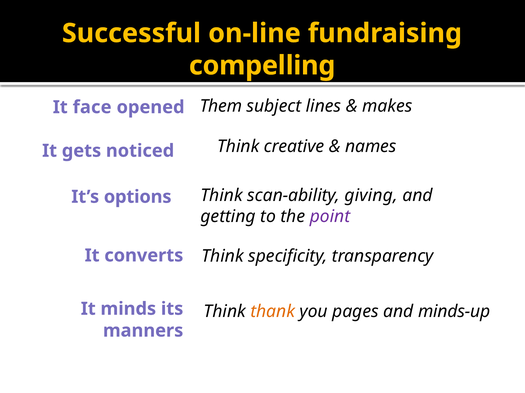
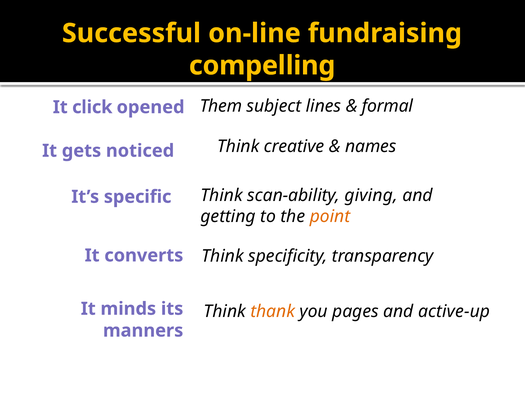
makes: makes -> formal
face: face -> click
options: options -> specific
point colour: purple -> orange
minds-up: minds-up -> active-up
